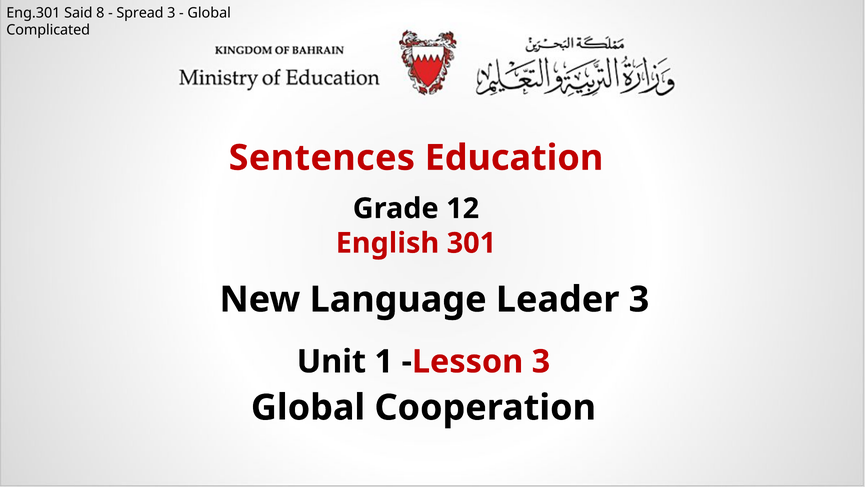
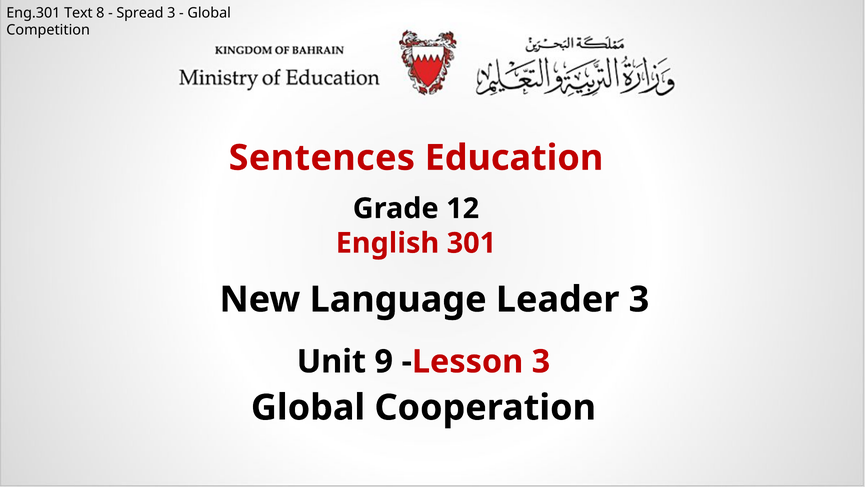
Said: Said -> Text
Complicated: Complicated -> Competition
1: 1 -> 9
